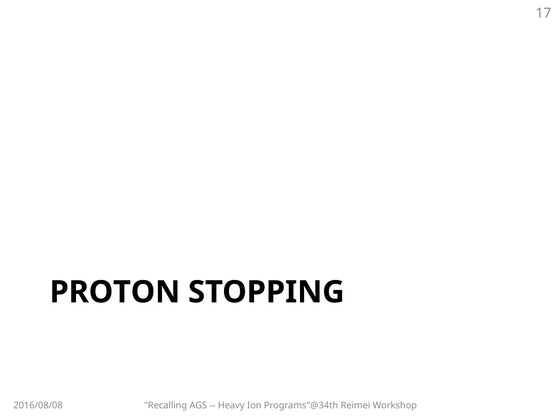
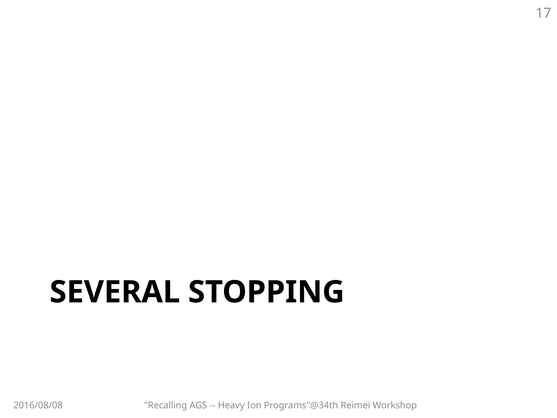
PROTON: PROTON -> SEVERAL
